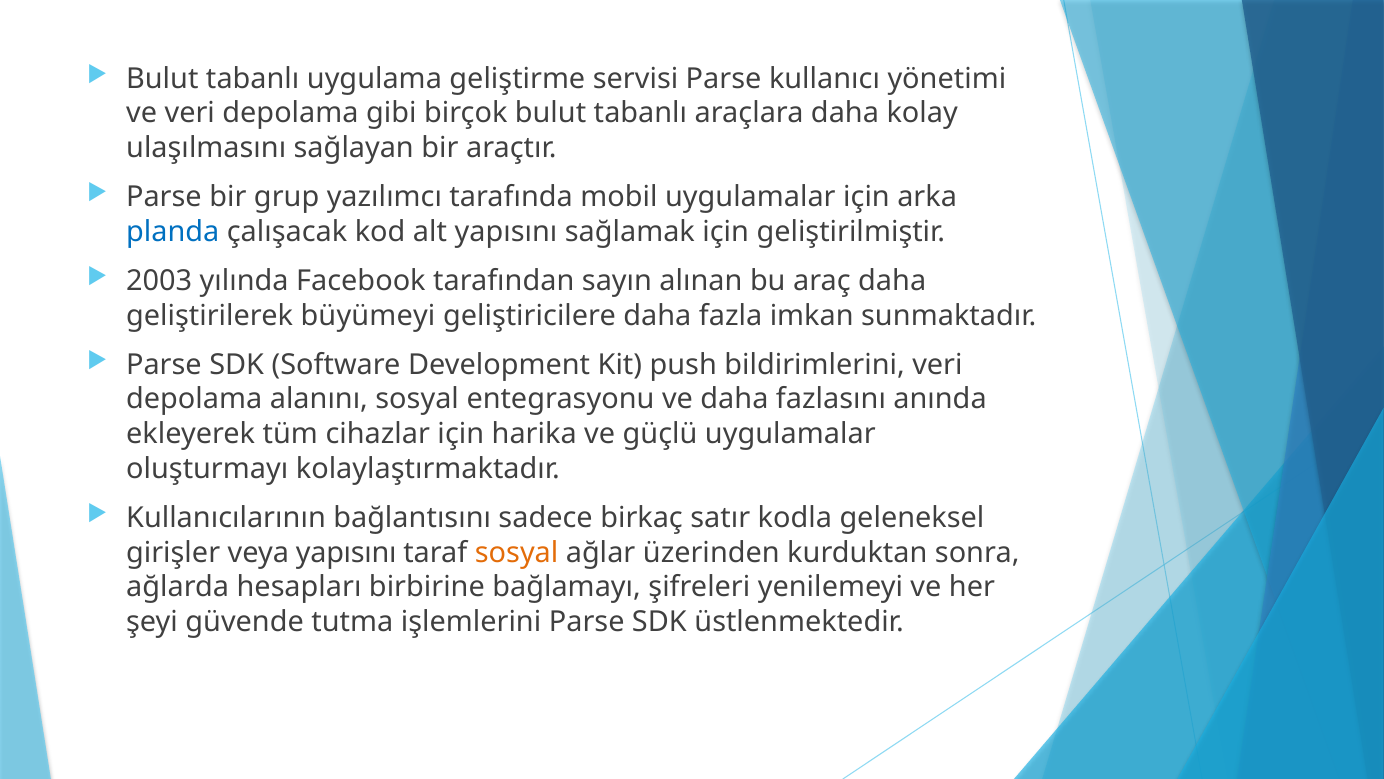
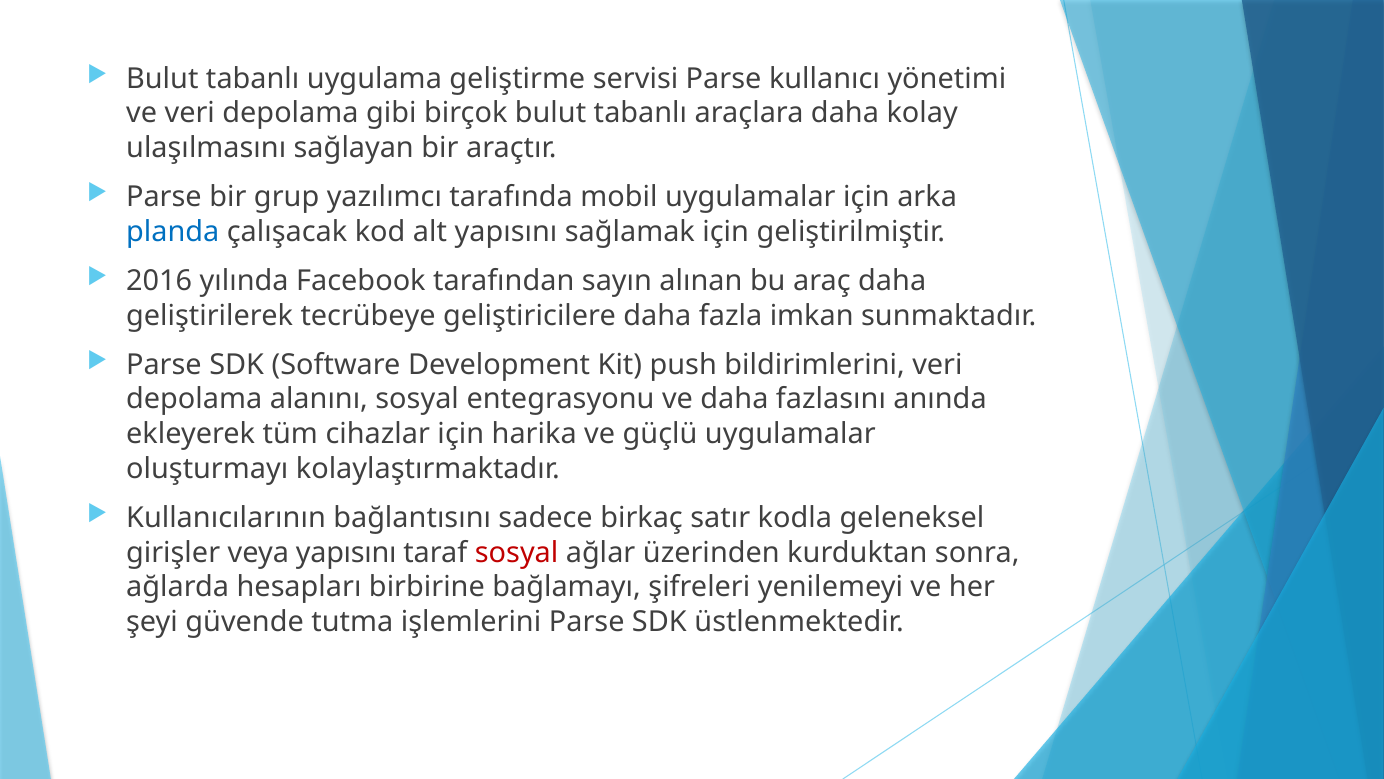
2003: 2003 -> 2016
büyümeyi: büyümeyi -> tecrübeye
sosyal at (517, 552) colour: orange -> red
